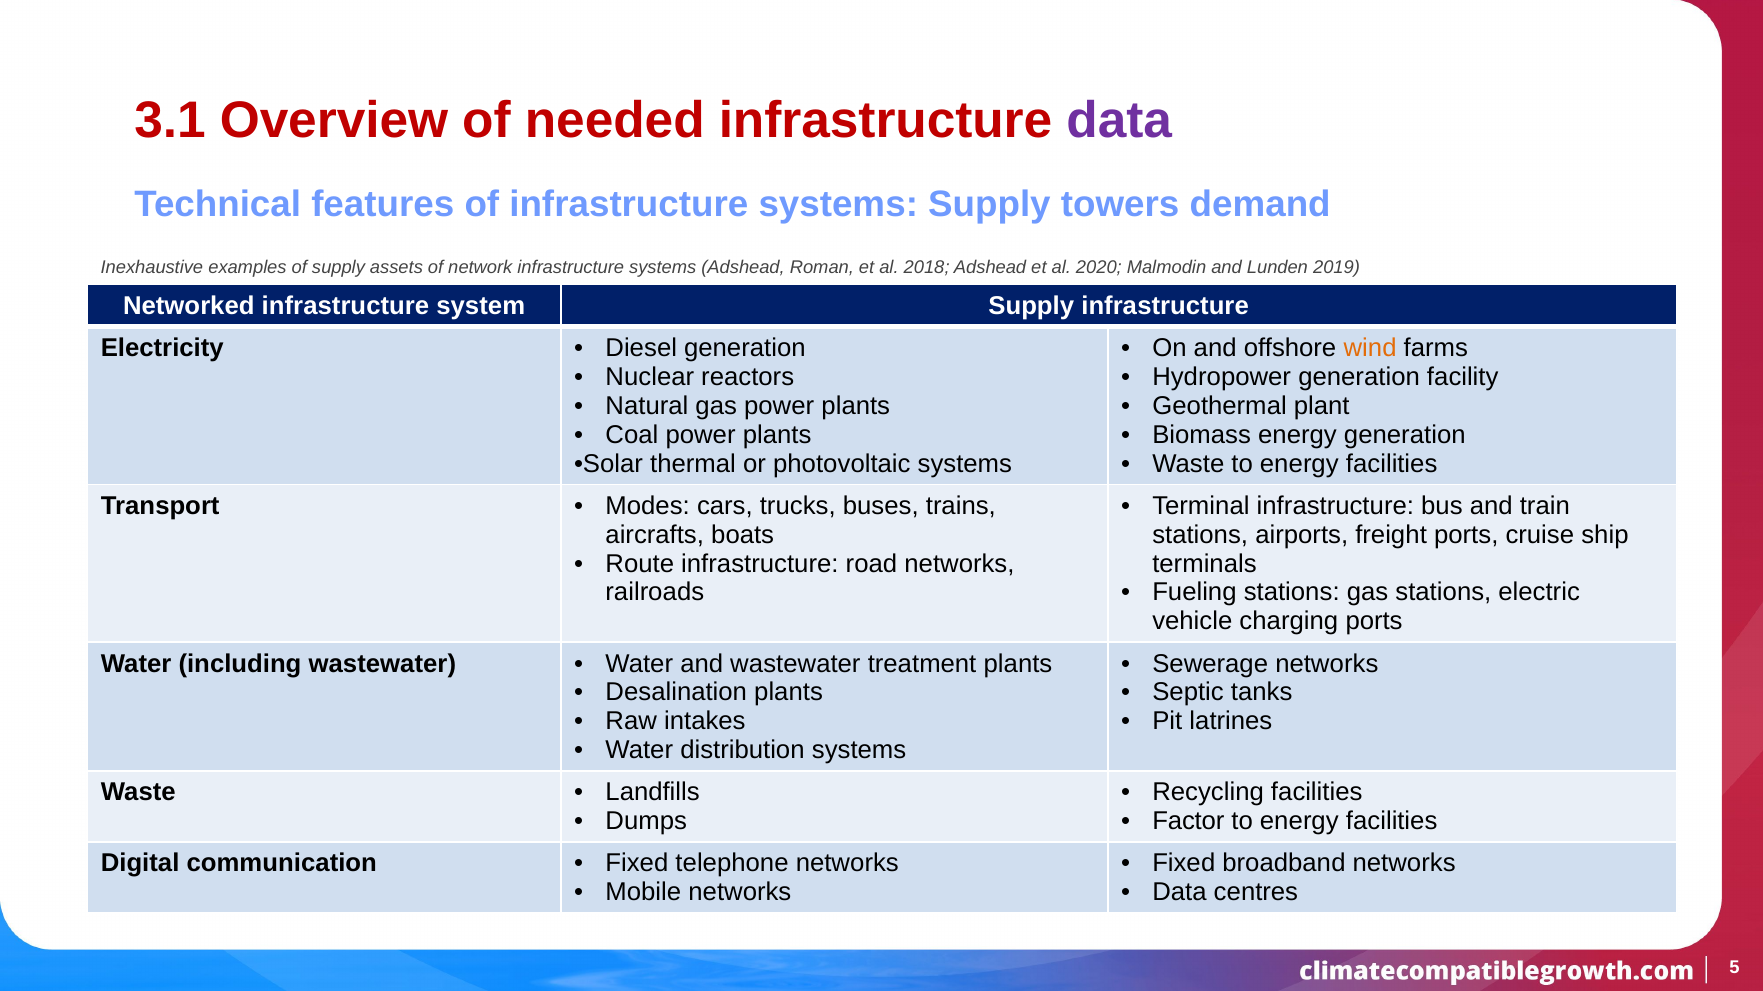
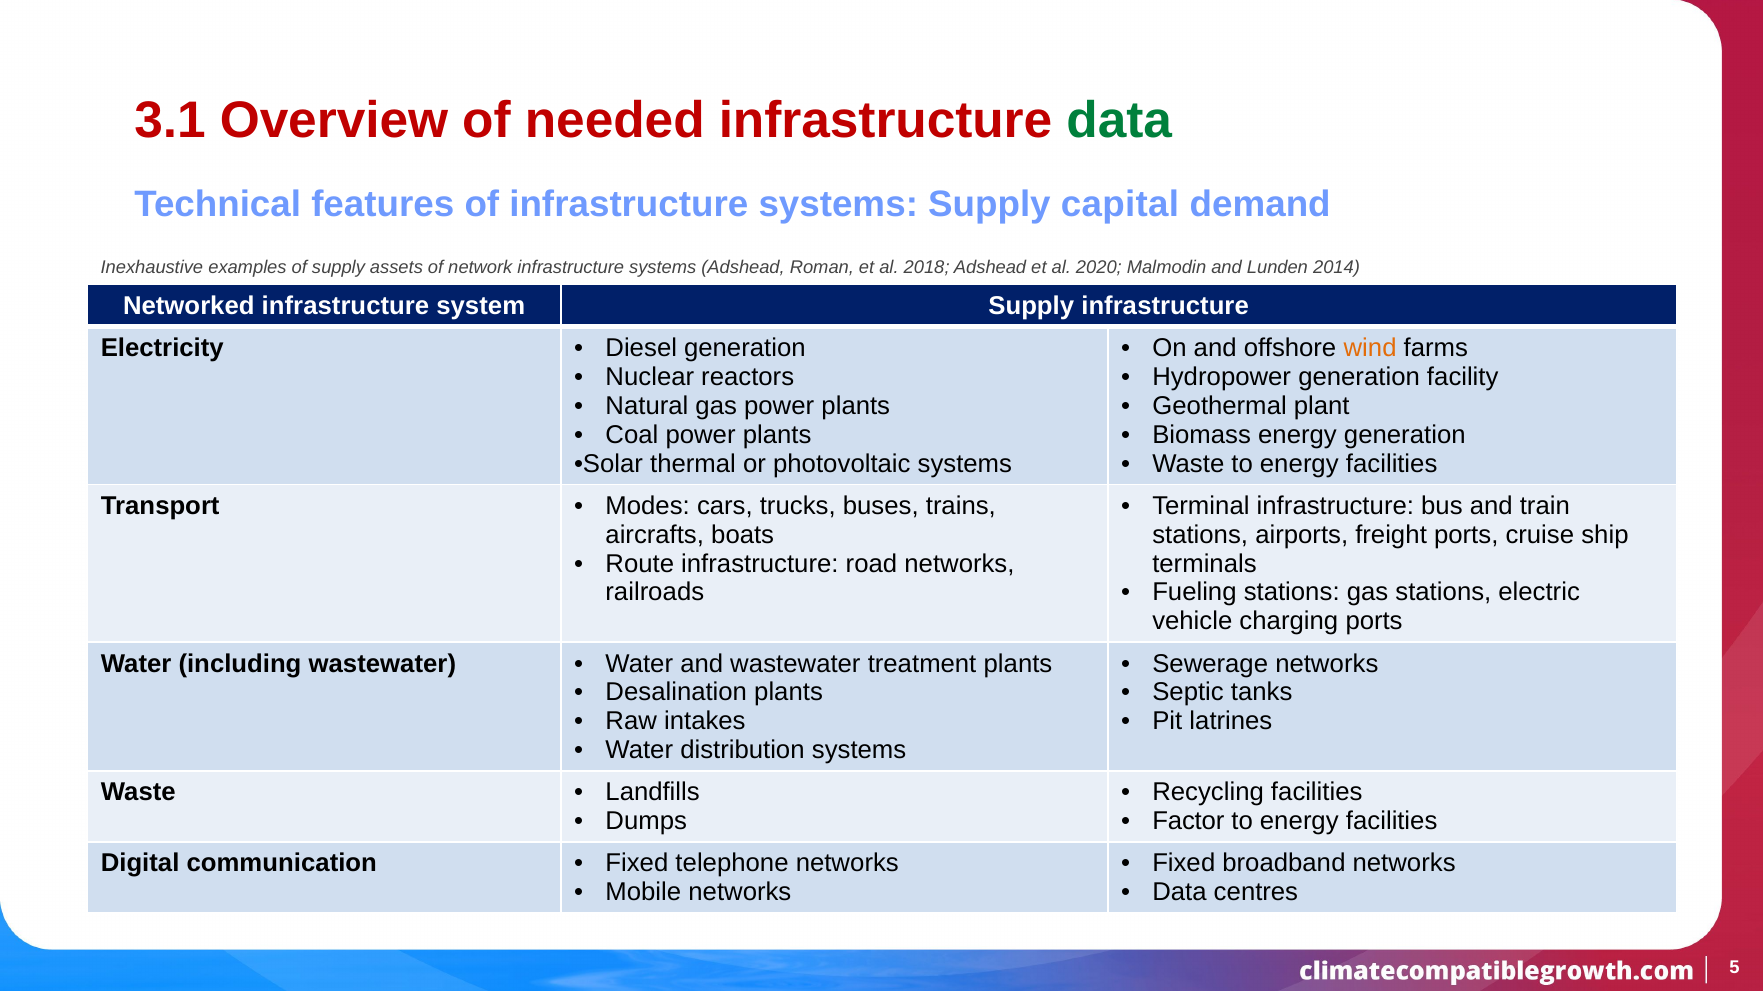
data at (1119, 121) colour: purple -> green
towers: towers -> capital
2019: 2019 -> 2014
